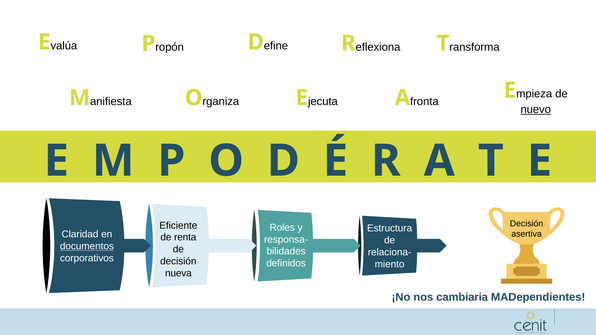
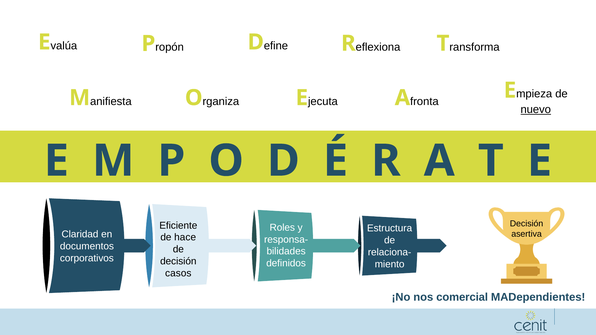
renta: renta -> hace
documentos underline: present -> none
nueva: nueva -> casos
cambiaria: cambiaria -> comercial
